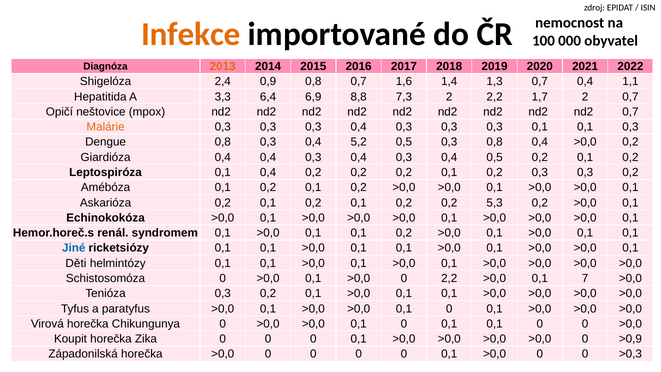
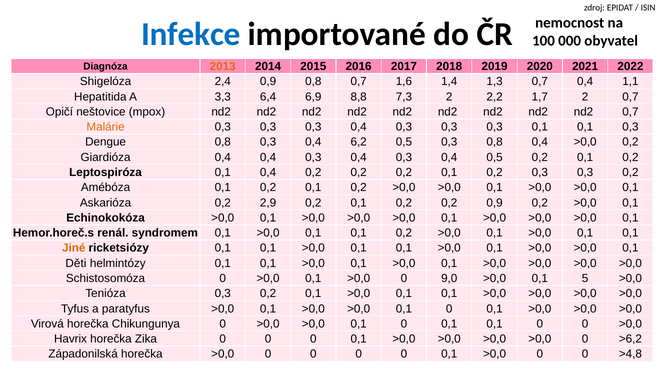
Infekce colour: orange -> blue
5,2: 5,2 -> 6,2
Askarióza 0,2 0,1: 0,1 -> 2,9
0,2 5,3: 5,3 -> 0,9
Jiné colour: blue -> orange
0 2,2: 2,2 -> 9,0
7: 7 -> 5
Koupit: Koupit -> Havrix
>0,9: >0,9 -> >6,2
>0,3: >0,3 -> >4,8
